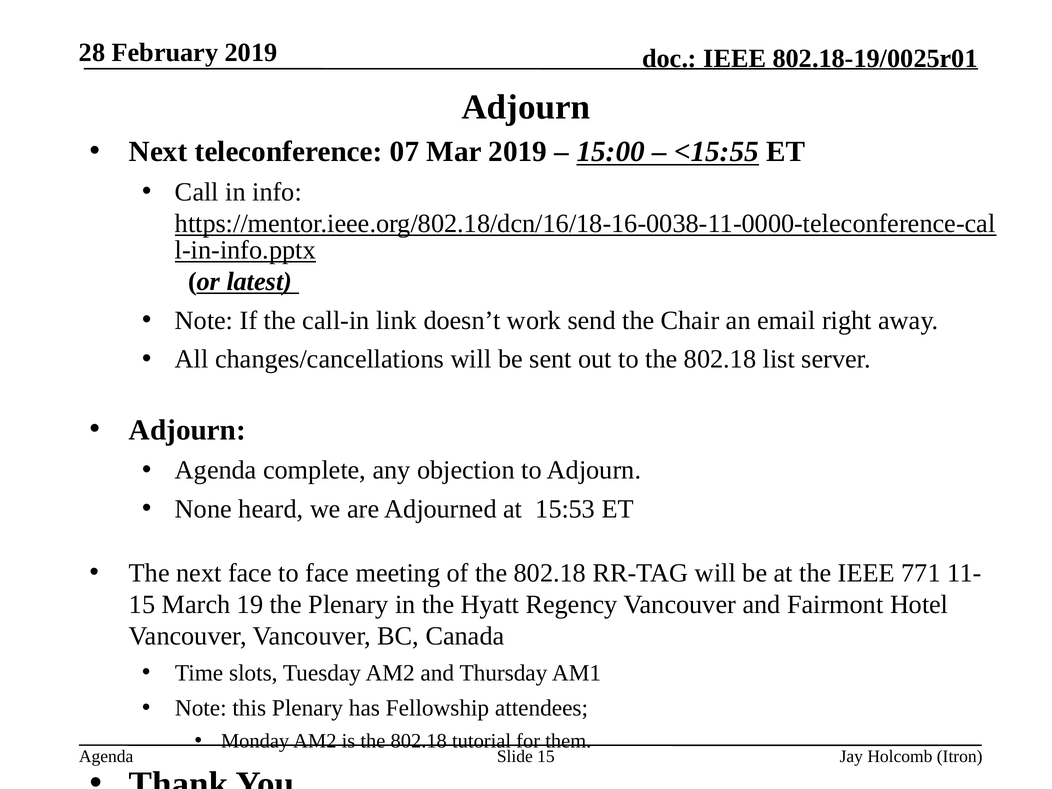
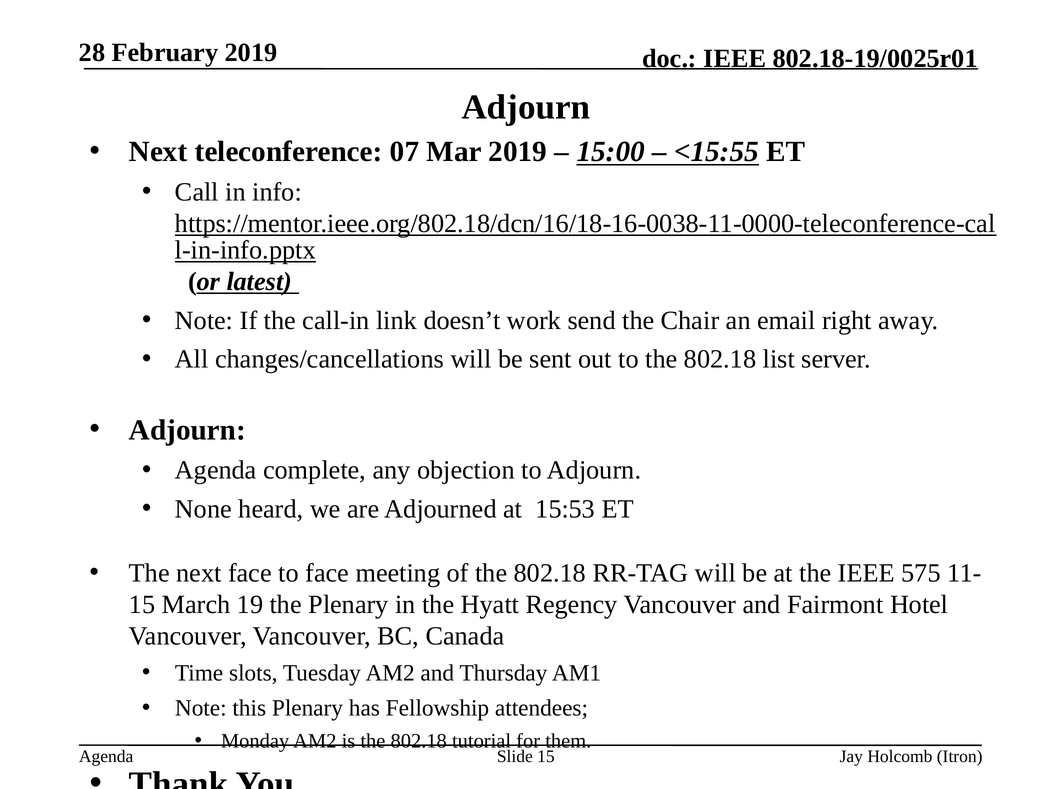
771: 771 -> 575
